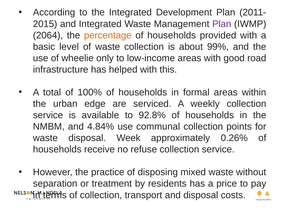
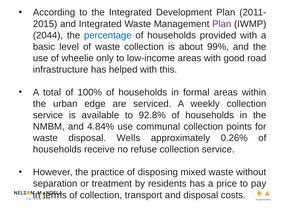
2064: 2064 -> 2044
percentage colour: orange -> blue
Week: Week -> Wells
